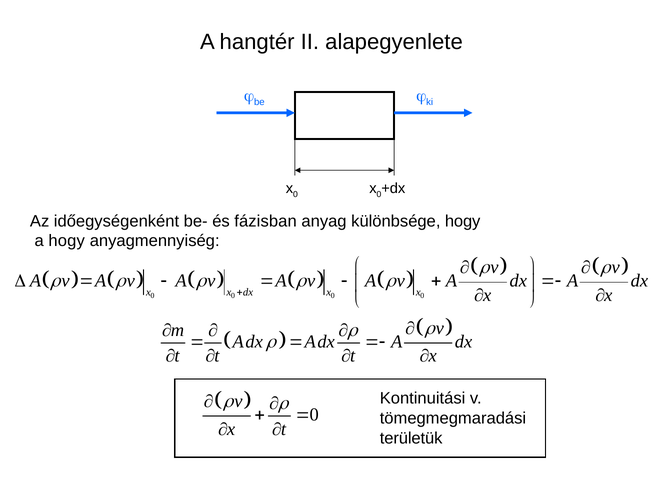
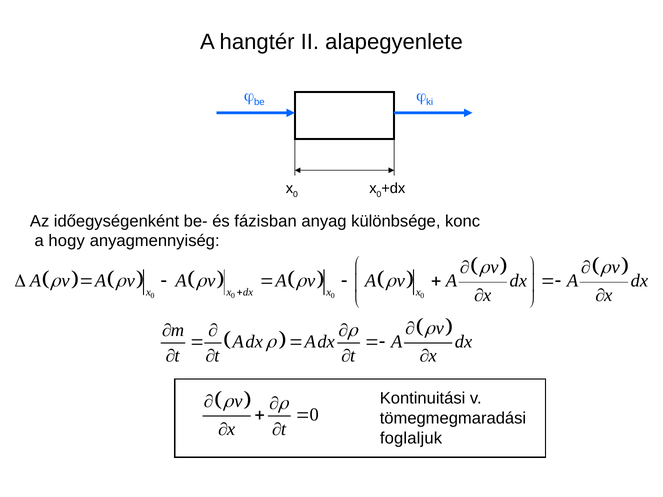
különbsége hogy: hogy -> konc
területük: területük -> foglaljuk
